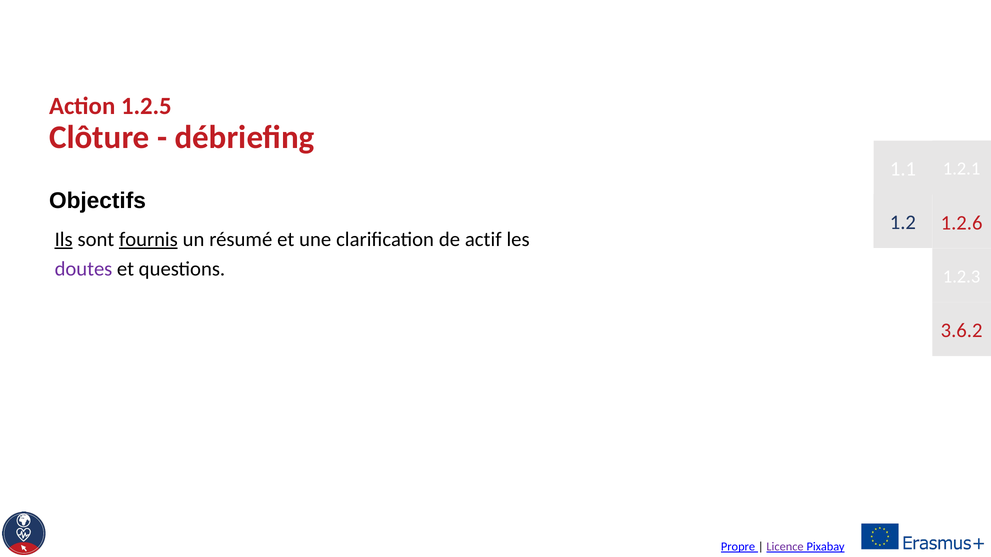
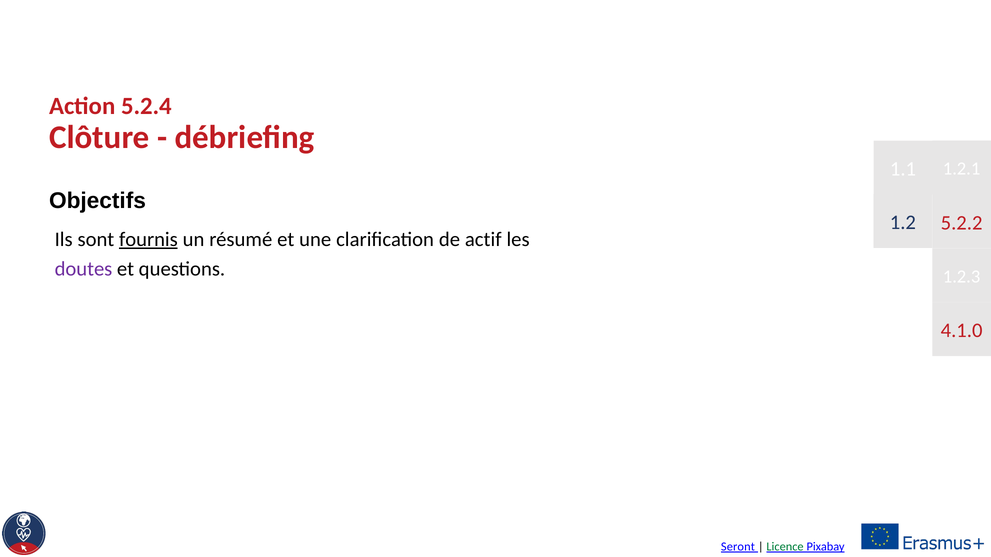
1.2.5: 1.2.5 -> 5.2.4
1.2.6: 1.2.6 -> 5.2.2
Ils underline: present -> none
3.6.2: 3.6.2 -> 4.1.0
Propre: Propre -> Seront
Licence colour: purple -> green
